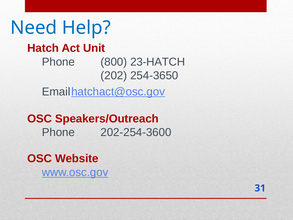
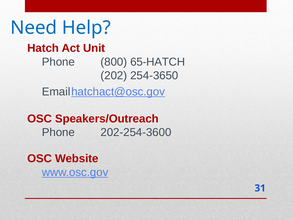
23-HATCH: 23-HATCH -> 65-HATCH
